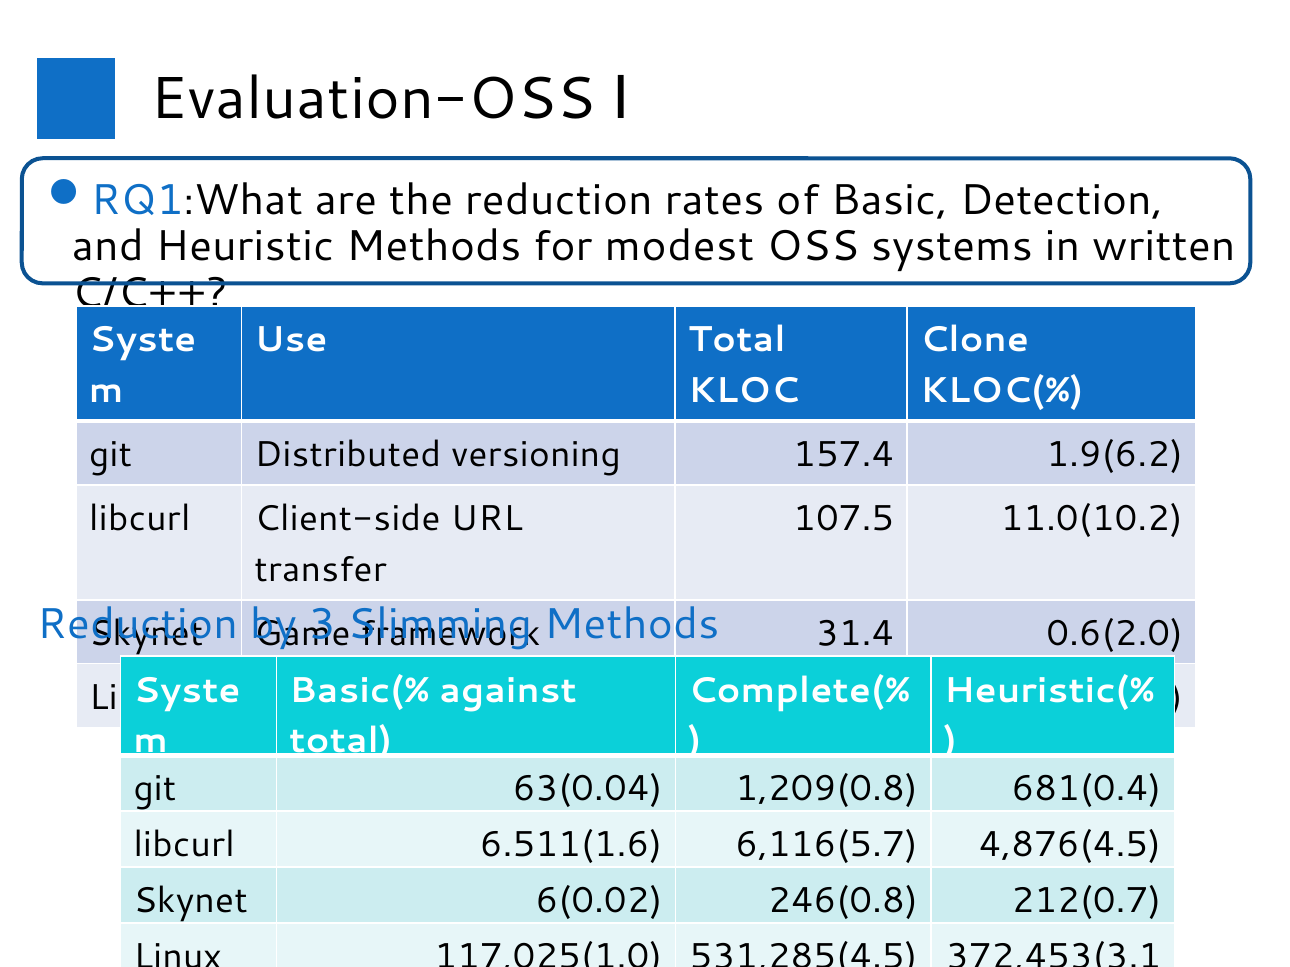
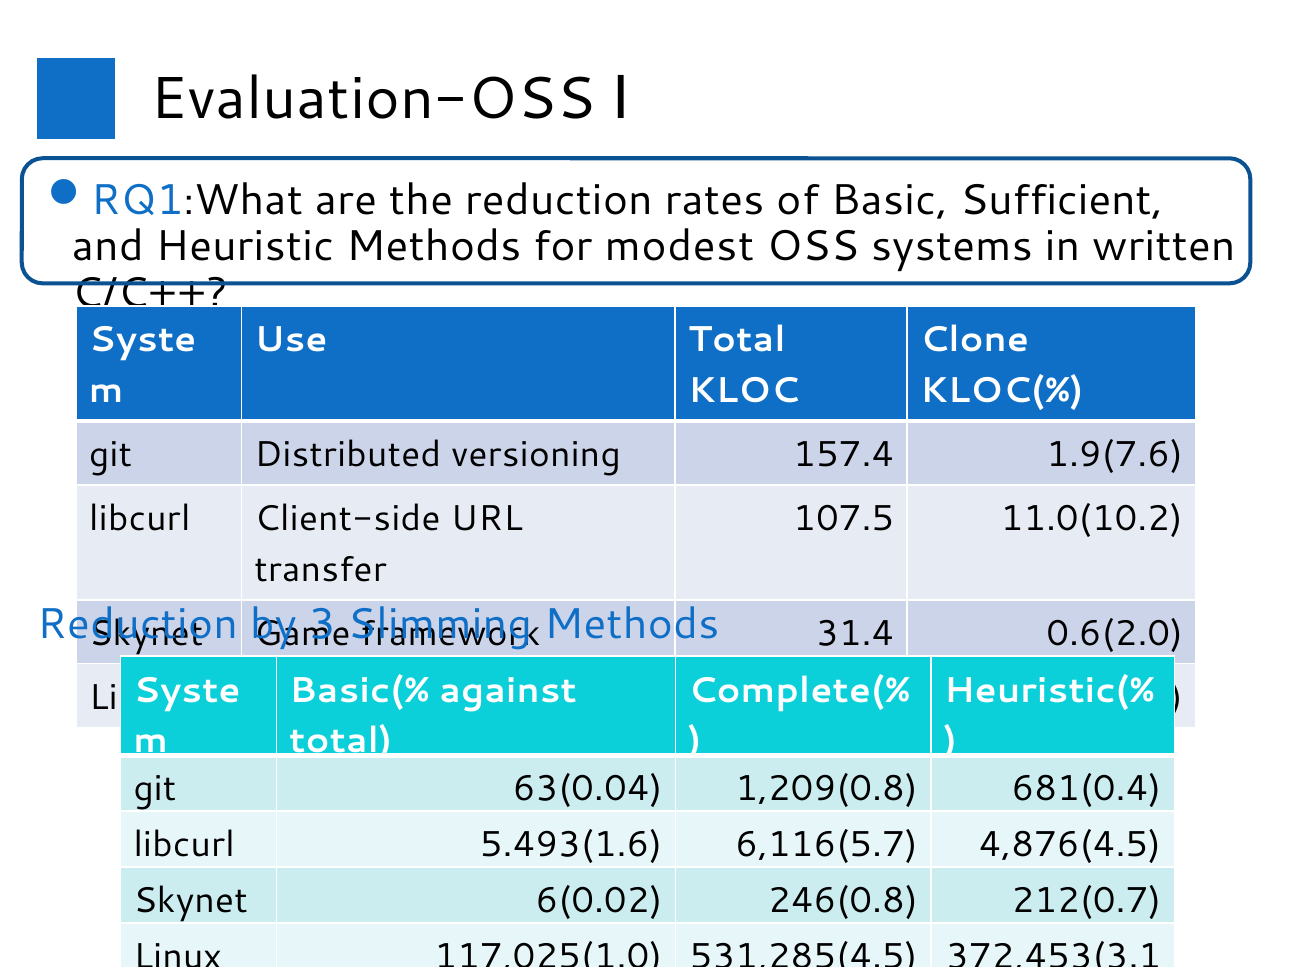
Detection: Detection -> Sufficient
1.9(6.2: 1.9(6.2 -> 1.9(7.6
6.511(1.6: 6.511(1.6 -> 5.493(1.6
